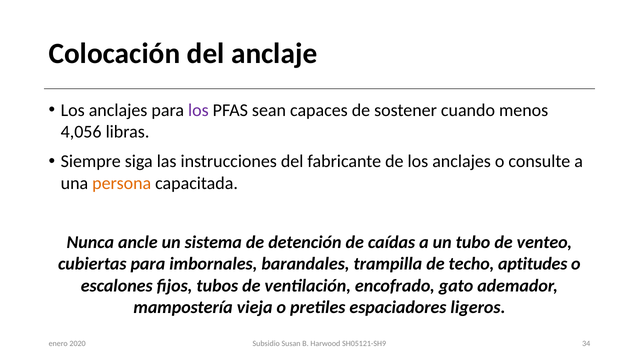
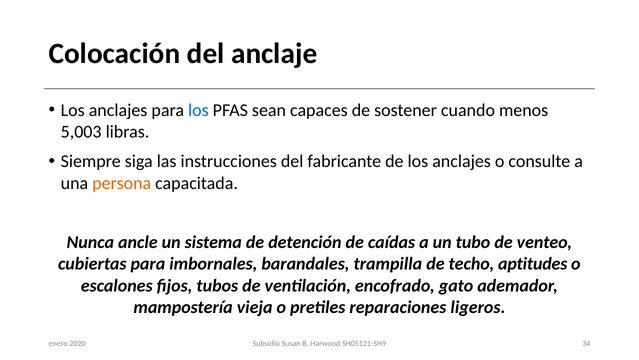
los at (198, 110) colour: purple -> blue
4,056: 4,056 -> 5,003
espaciadores: espaciadores -> reparaciones
